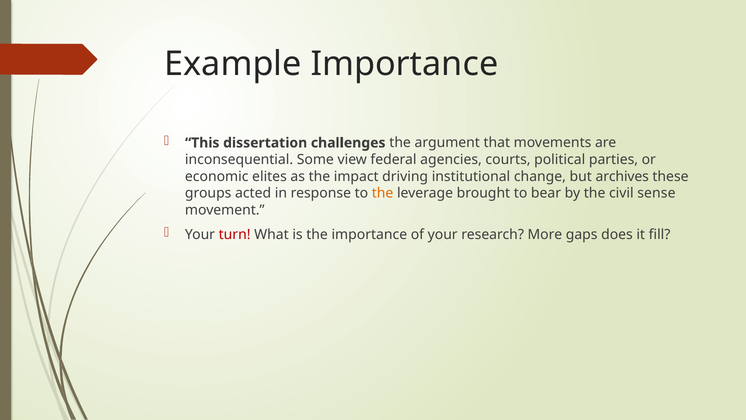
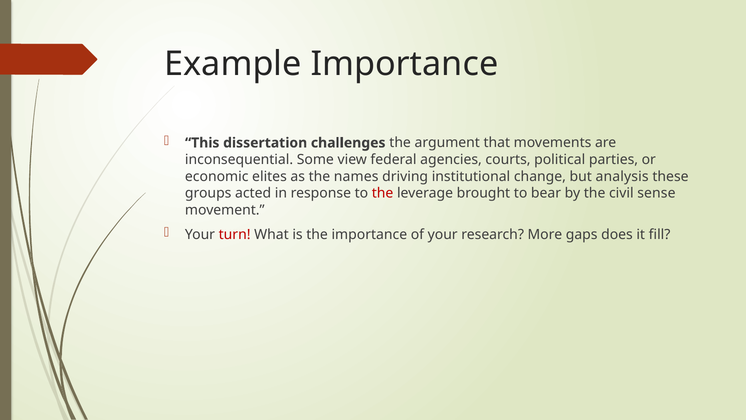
impact: impact -> names
archives: archives -> analysis
the at (383, 193) colour: orange -> red
